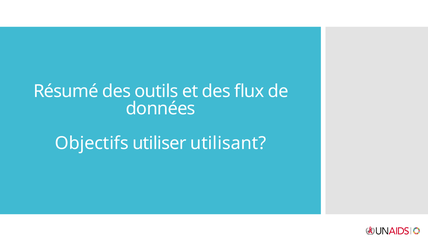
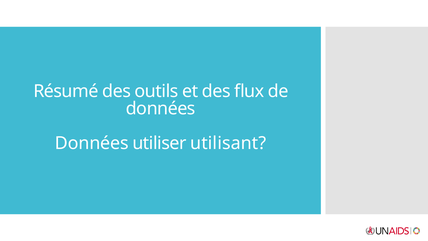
Objectifs at (92, 143): Objectifs -> Données
